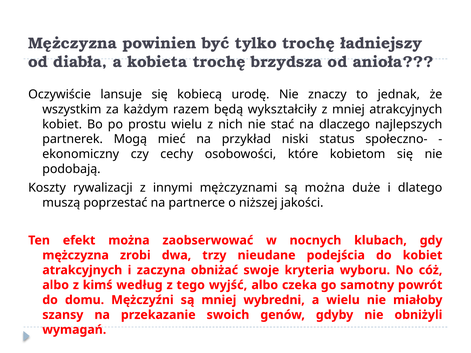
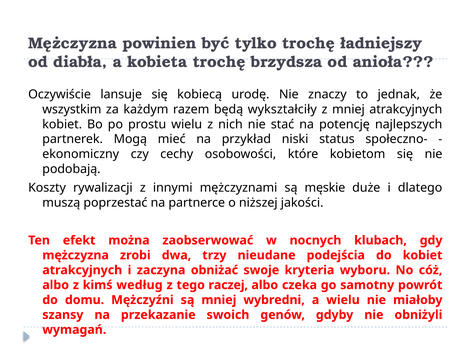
dlaczego: dlaczego -> potencję
są można: można -> męskie
wyjść: wyjść -> raczej
